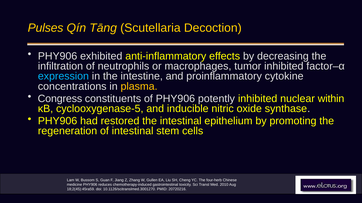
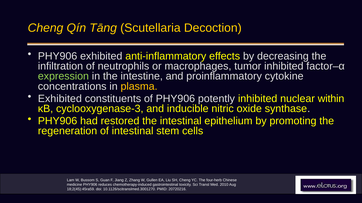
Pulses at (46, 28): Pulses -> Cheng
expression colour: light blue -> light green
Congress at (60, 99): Congress -> Exhibited
cyclooxygenase-5: cyclooxygenase-5 -> cyclooxygenase-3
